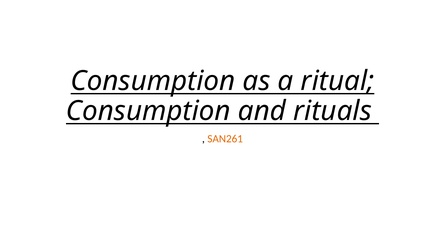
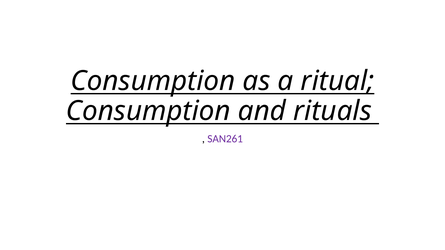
SAN261 colour: orange -> purple
